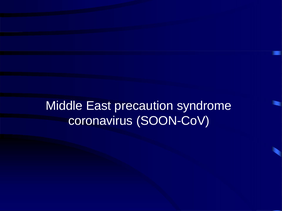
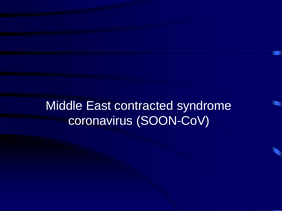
precaution: precaution -> contracted
